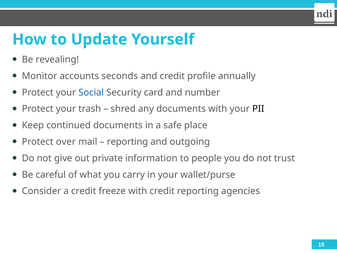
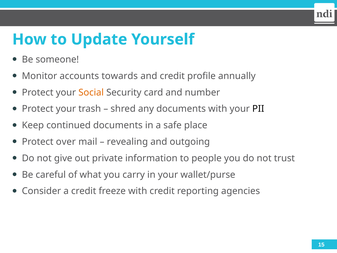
revealing: revealing -> someone
seconds: seconds -> towards
Social colour: blue -> orange
reporting at (127, 142): reporting -> revealing
